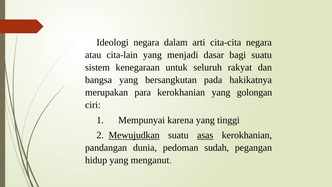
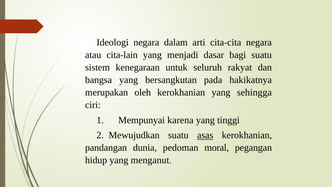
para: para -> oleh
golongan: golongan -> sehingga
Mewujudkan underline: present -> none
sudah: sudah -> moral
